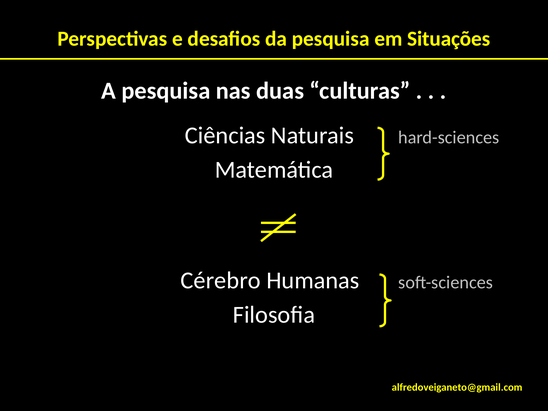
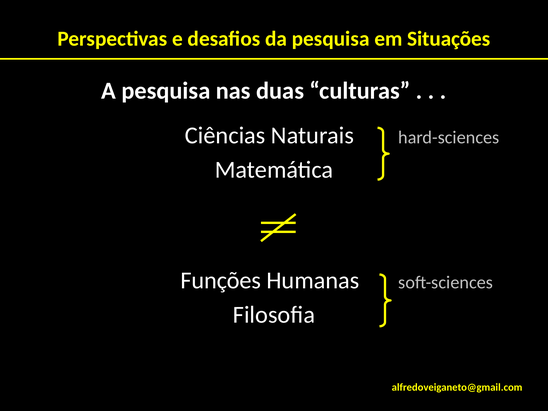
Cérebro: Cérebro -> Funções
